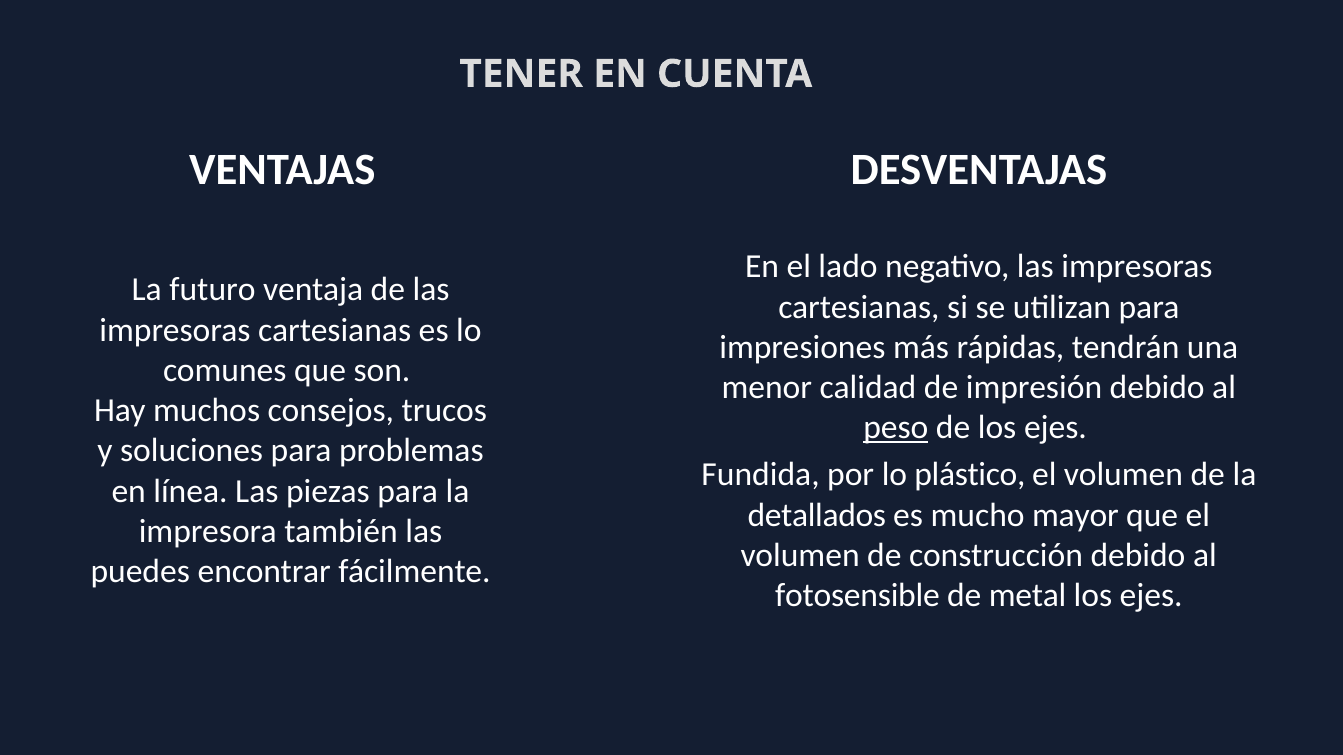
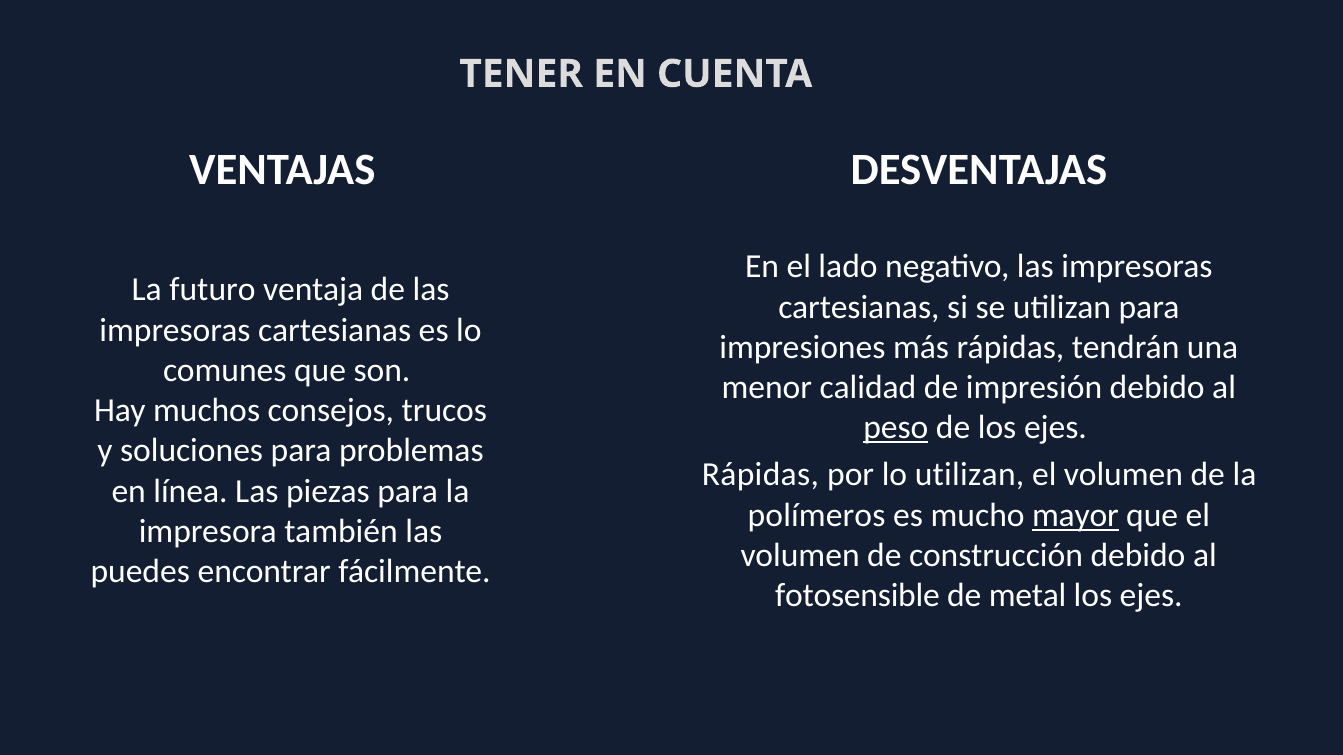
Fundida at (761, 475): Fundida -> Rápidas
lo plástico: plástico -> utilizan
detallados: detallados -> polímeros
mayor underline: none -> present
